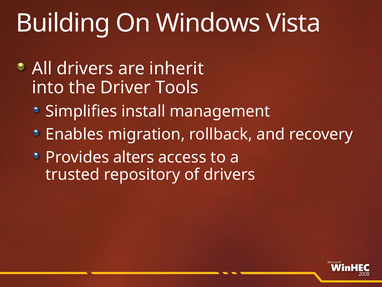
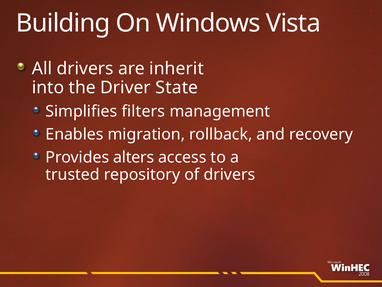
Tools: Tools -> State
install: install -> filters
